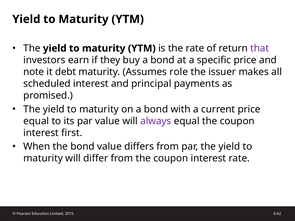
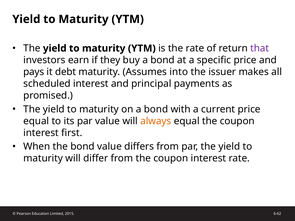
note: note -> pays
role: role -> into
always colour: purple -> orange
